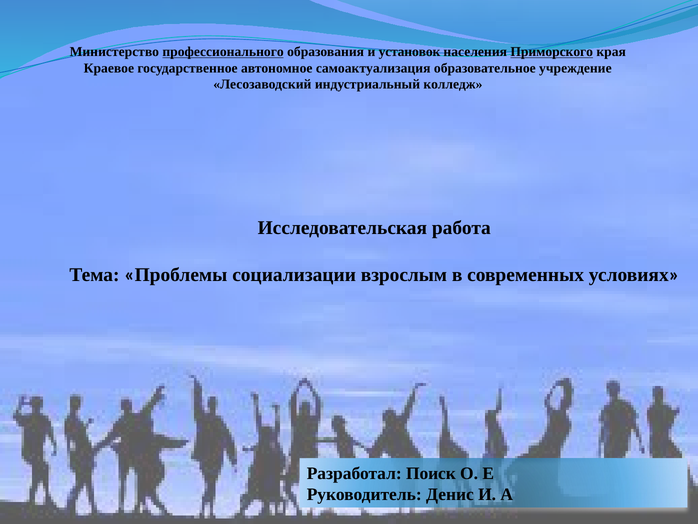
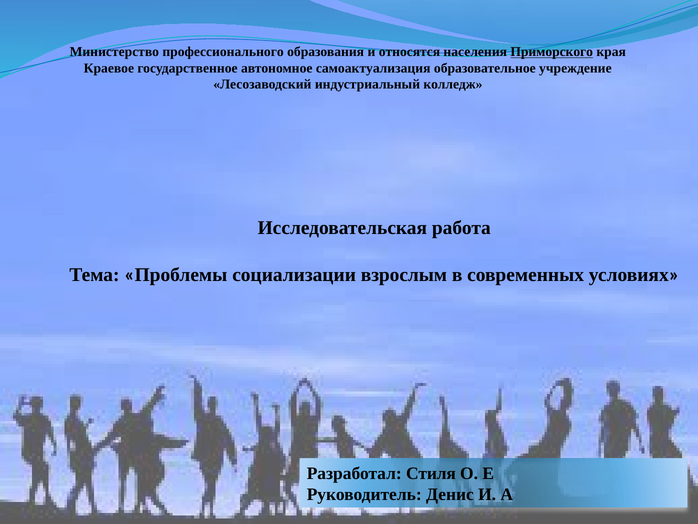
профессионального underline: present -> none
установок: установок -> относятся
Поиск: Поиск -> Стиля
